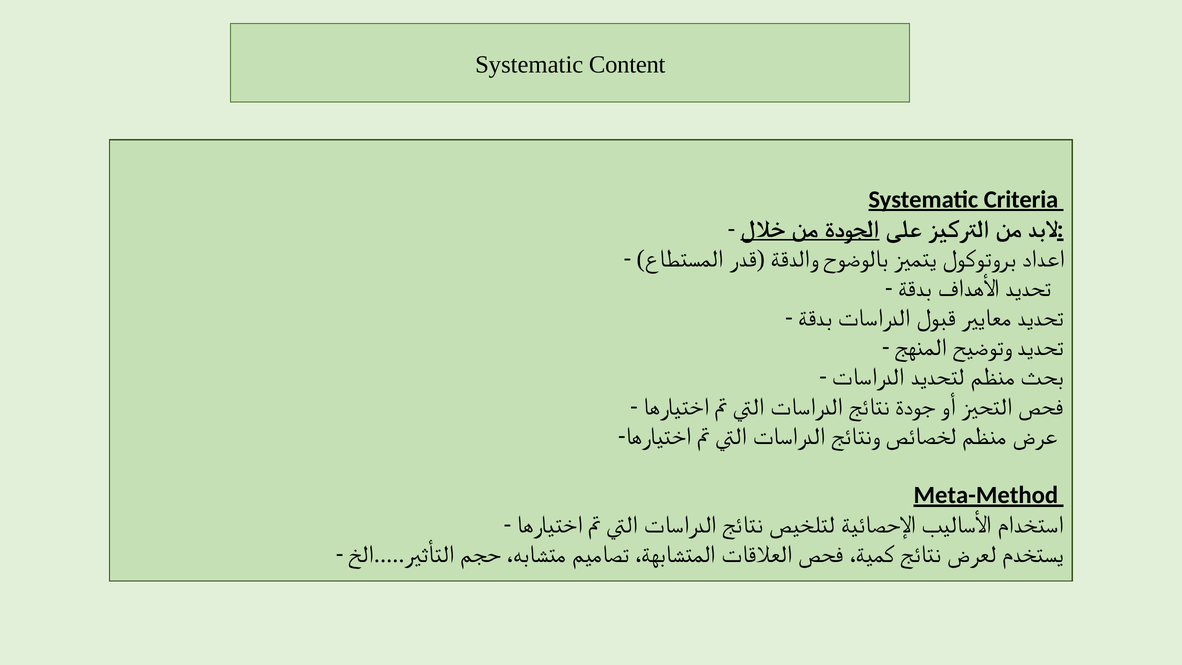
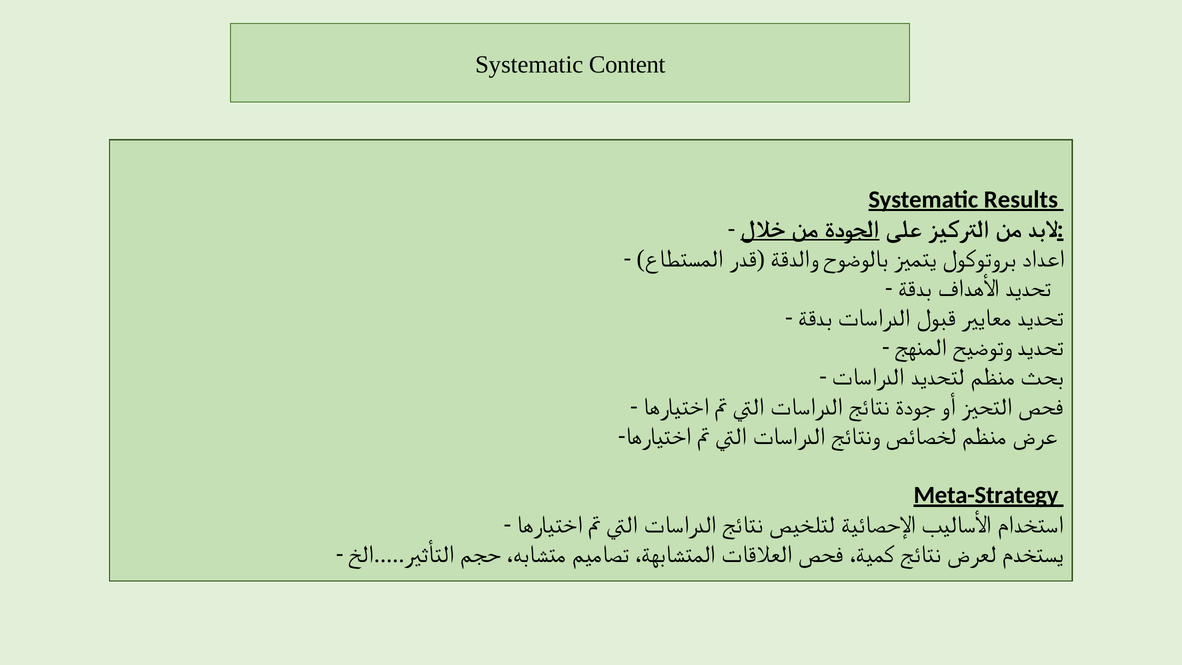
Criteria: Criteria -> Results
Meta-Method: Meta-Method -> Meta-Strategy
